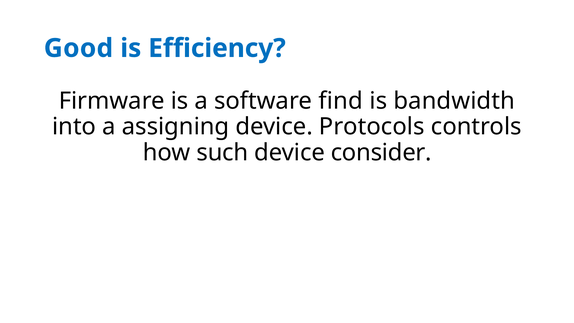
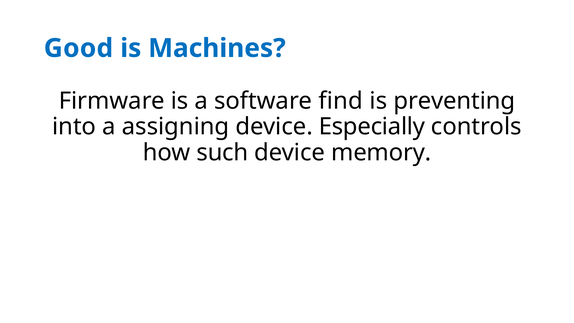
Efficiency: Efficiency -> Machines
bandwidth: bandwidth -> preventing
Protocols: Protocols -> Especially
consider: consider -> memory
